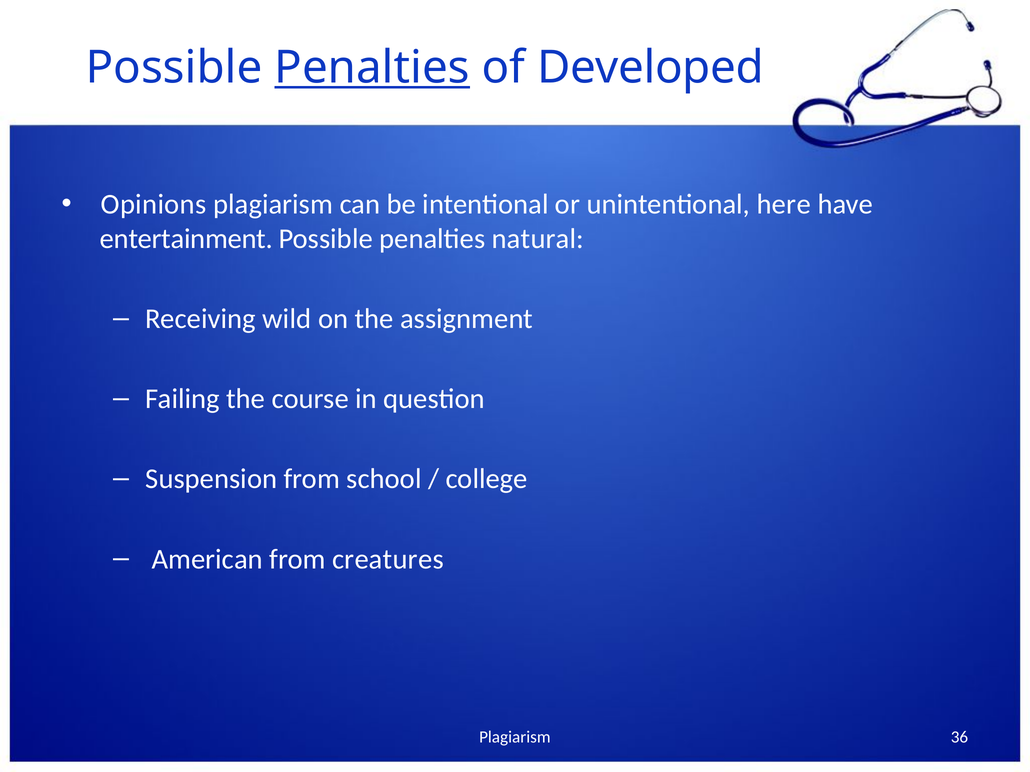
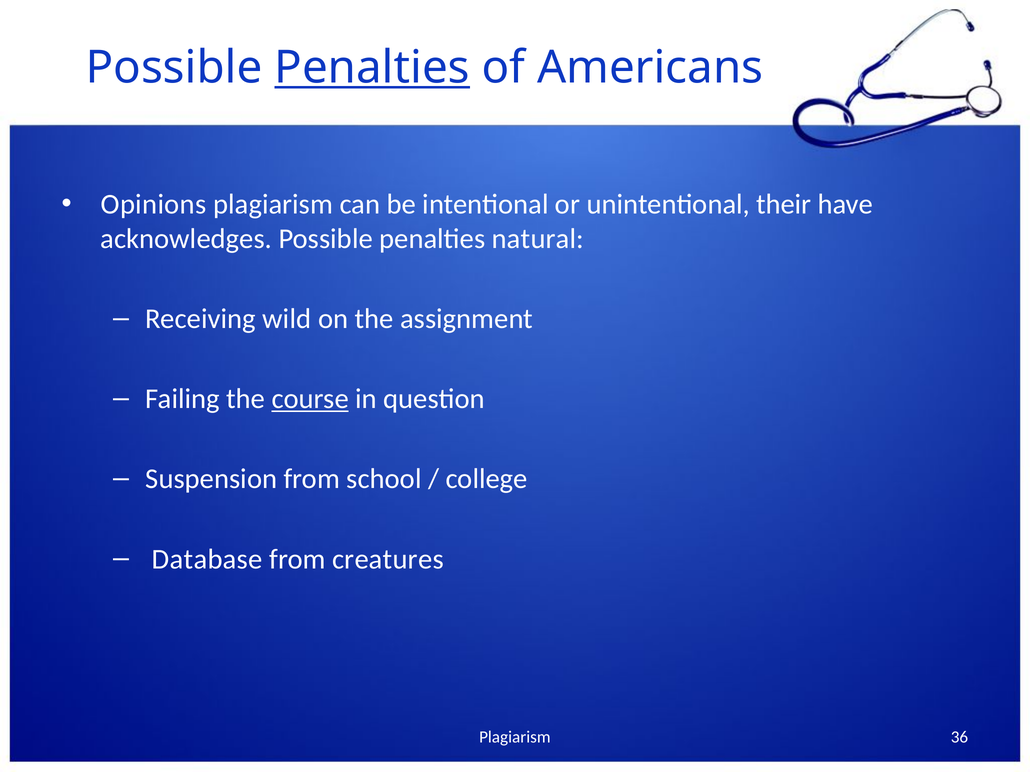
Developed: Developed -> Americans
here: here -> their
entertainment: entertainment -> acknowledges
course underline: none -> present
American: American -> Database
